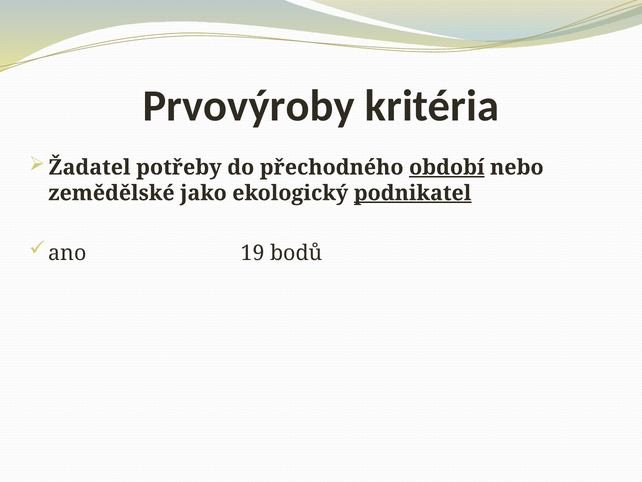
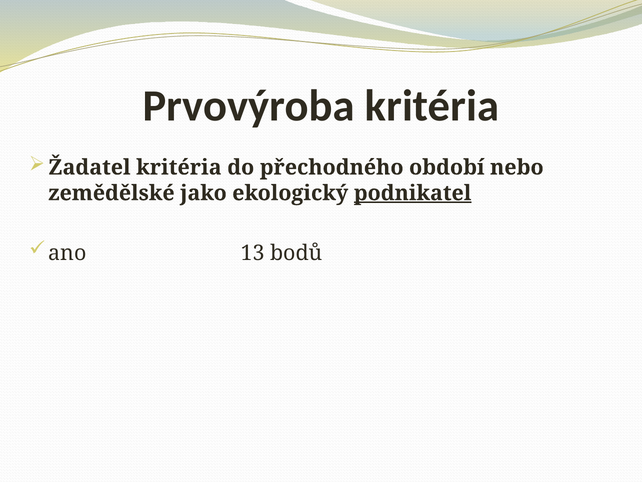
Prvovýroby: Prvovýroby -> Prvovýroba
Žadatel potřeby: potřeby -> kritéria
období underline: present -> none
19: 19 -> 13
